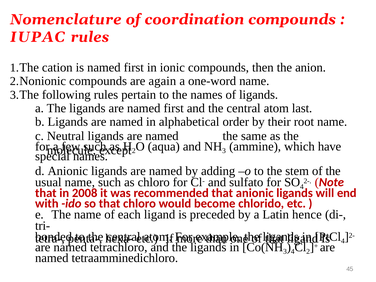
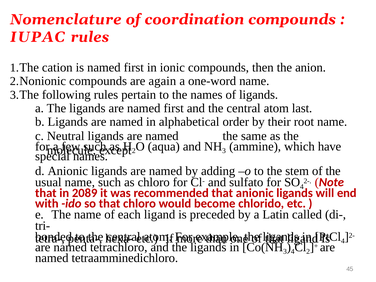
2008: 2008 -> 2089
hence: hence -> called
